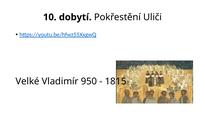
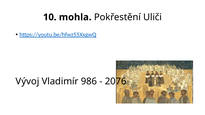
dobytí: dobytí -> mohla
Velké: Velké -> Vývoj
950: 950 -> 986
1815: 1815 -> 2076
